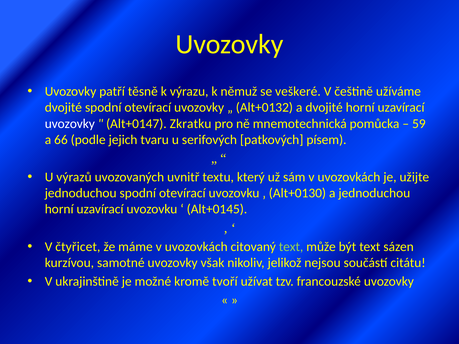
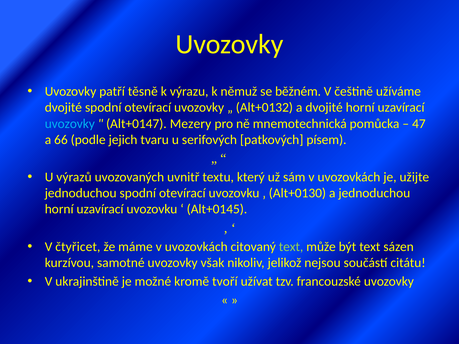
veškeré: veškeré -> běžném
uvozovky at (70, 124) colour: white -> light blue
Zkratku: Zkratku -> Mezery
59: 59 -> 47
